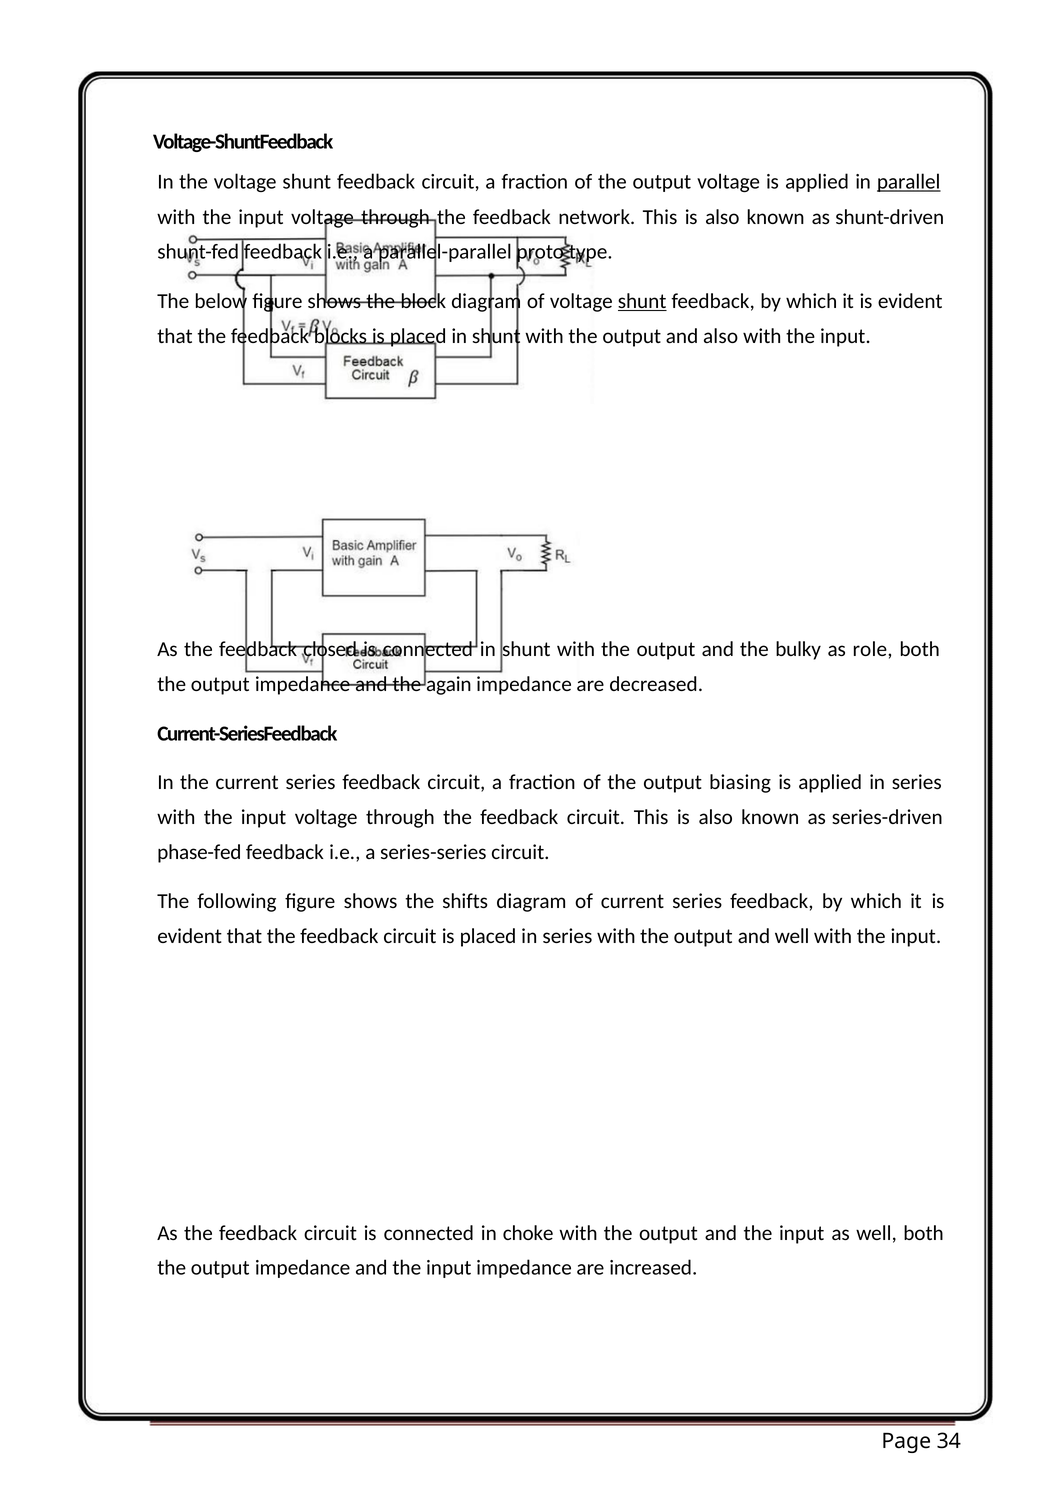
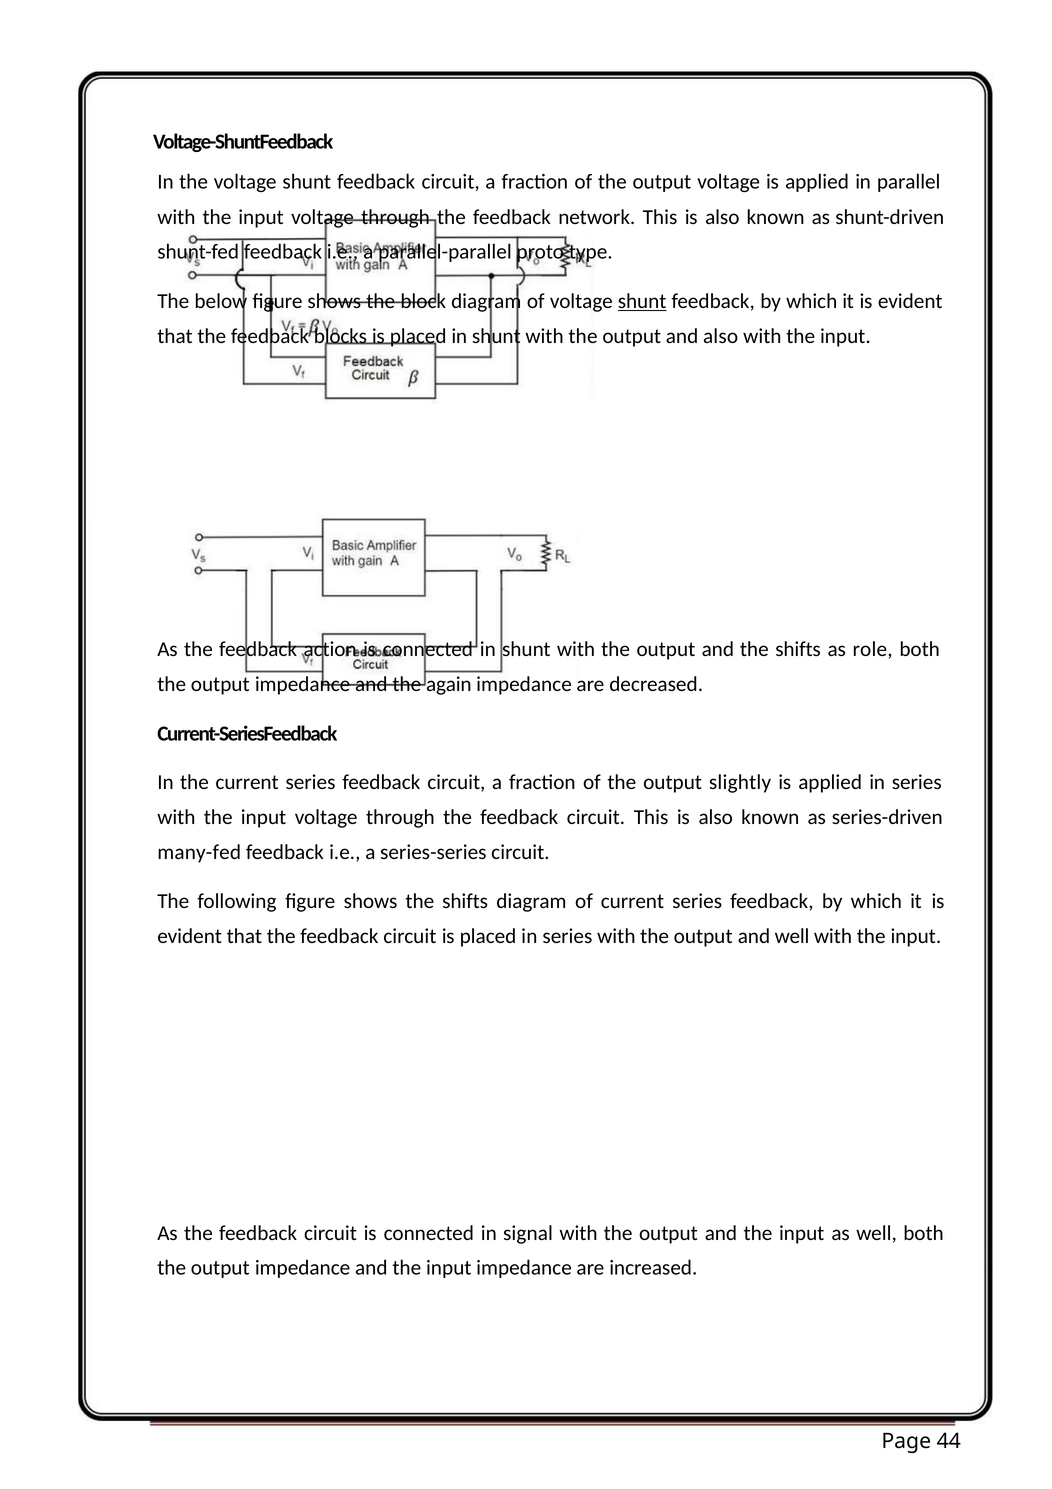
parallel underline: present -> none
closed: closed -> action
and the bulky: bulky -> shifts
biasing: biasing -> slightly
phase-fed: phase-fed -> many-fed
choke: choke -> signal
34: 34 -> 44
